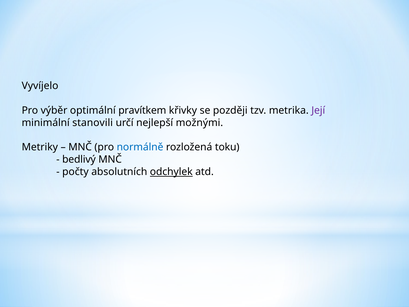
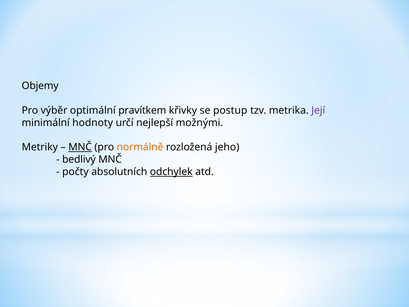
Vyvíjelo: Vyvíjelo -> Objemy
později: později -> postup
stanovili: stanovili -> hodnoty
MNČ at (80, 147) underline: none -> present
normálně colour: blue -> orange
toku: toku -> jeho
